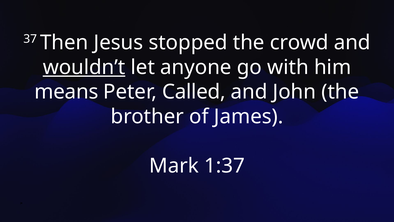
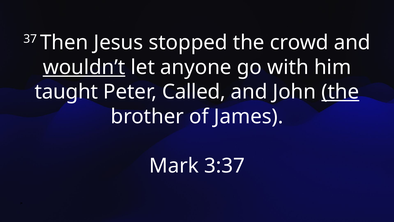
means: means -> taught
the at (340, 92) underline: none -> present
1:37: 1:37 -> 3:37
